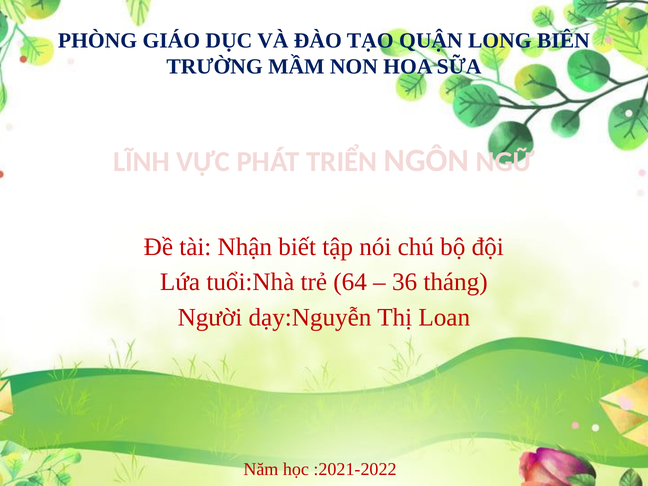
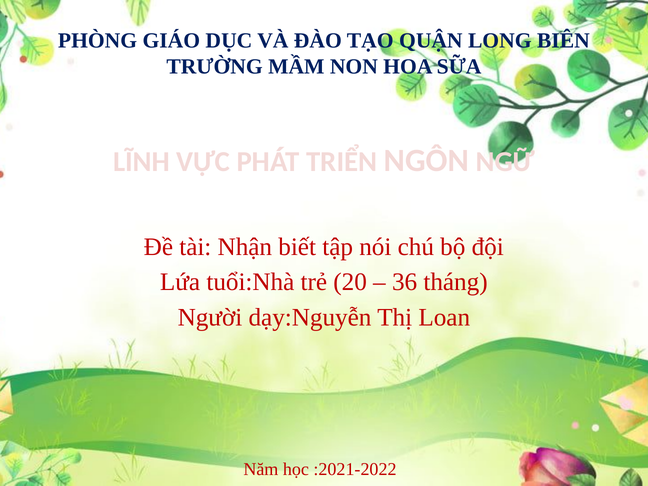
64: 64 -> 20
